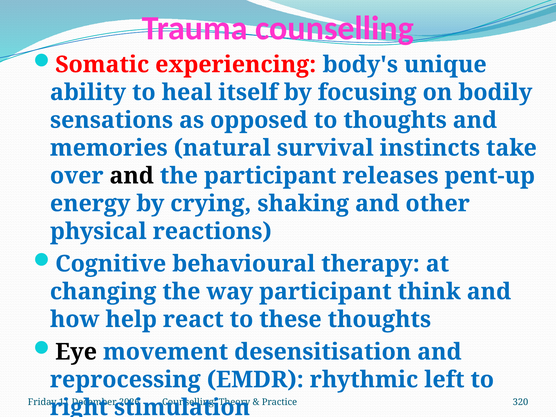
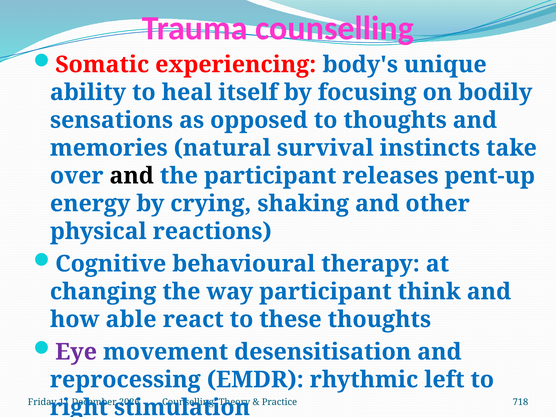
help: help -> able
Eye colour: black -> purple
320: 320 -> 718
